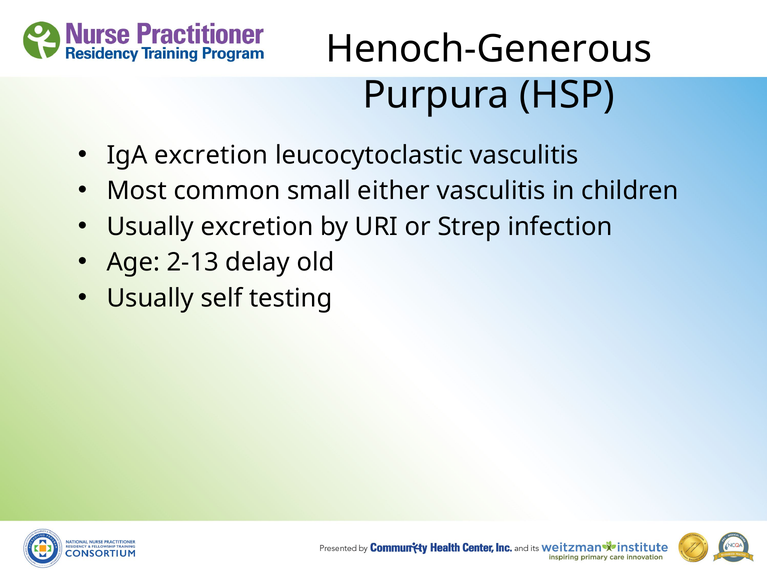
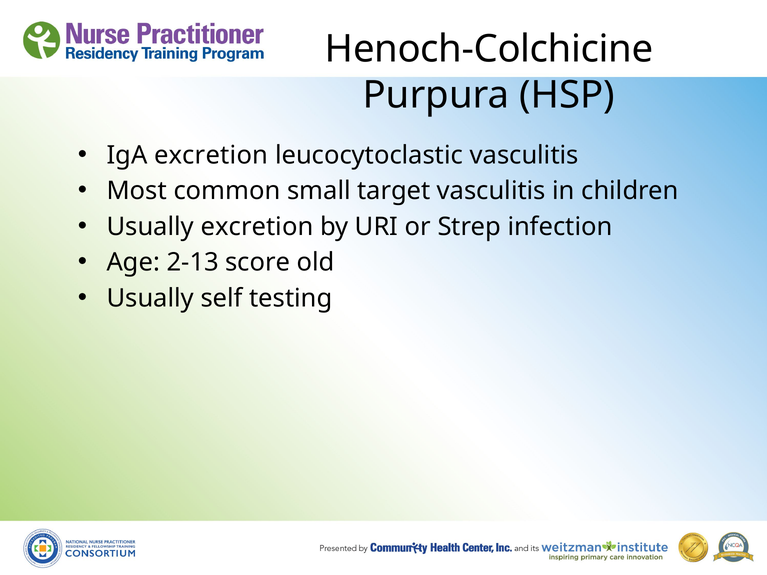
Henoch-Generous: Henoch-Generous -> Henoch-Colchicine
either: either -> target
delay: delay -> score
